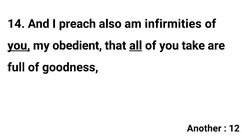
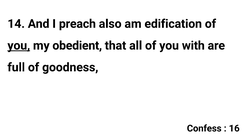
infirmities: infirmities -> edification
all underline: present -> none
take: take -> with
Another: Another -> Confess
12: 12 -> 16
